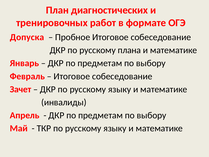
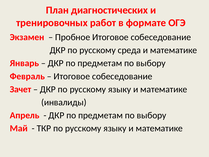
Допуска: Допуска -> Экзамен
плана: плана -> среда
